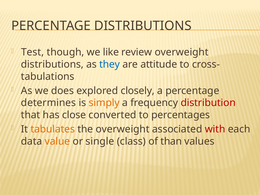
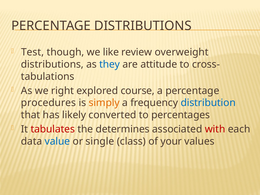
does: does -> right
closely: closely -> course
determines: determines -> procedures
distribution colour: red -> blue
close: close -> likely
tabulates colour: orange -> red
the overweight: overweight -> determines
value colour: orange -> blue
than: than -> your
